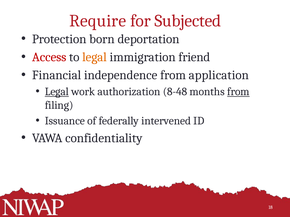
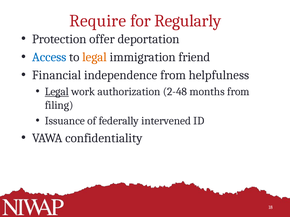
Subjected: Subjected -> Regularly
born: born -> offer
Access colour: red -> blue
application: application -> helpfulness
8-48: 8-48 -> 2-48
from at (238, 92) underline: present -> none
